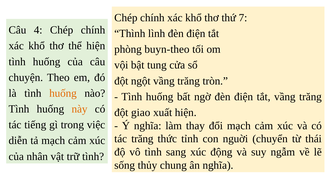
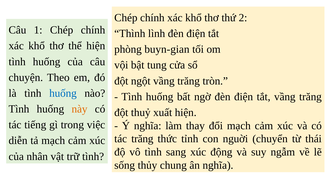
7: 7 -> 2
4: 4 -> 1
buyn-theo: buyn-theo -> buyn-gian
huống at (63, 93) colour: orange -> blue
giao: giao -> thuỷ
